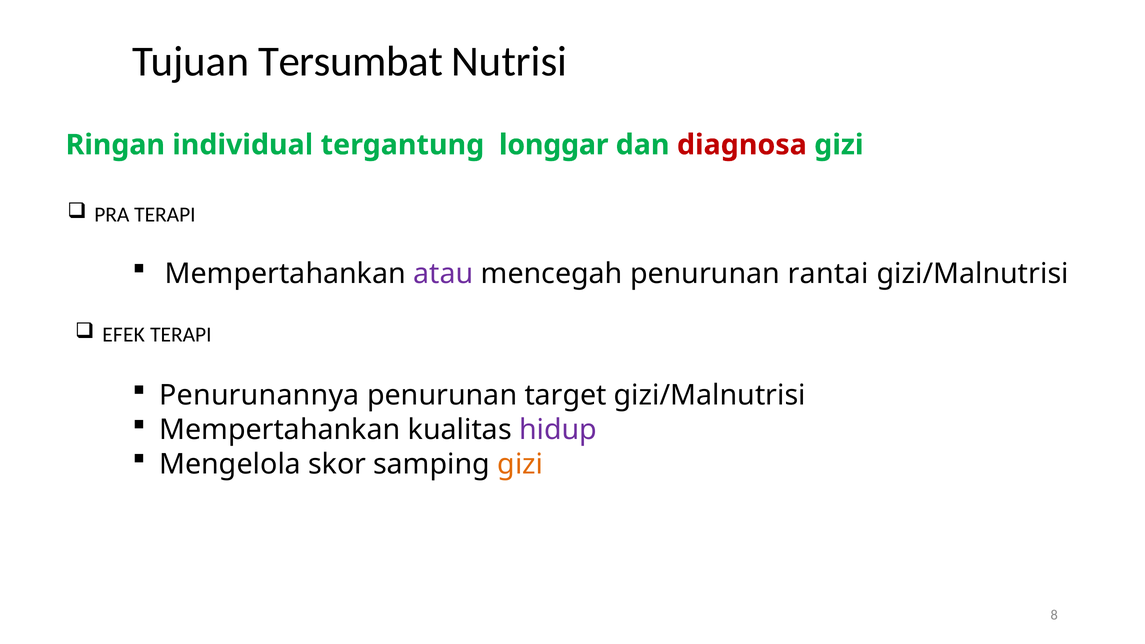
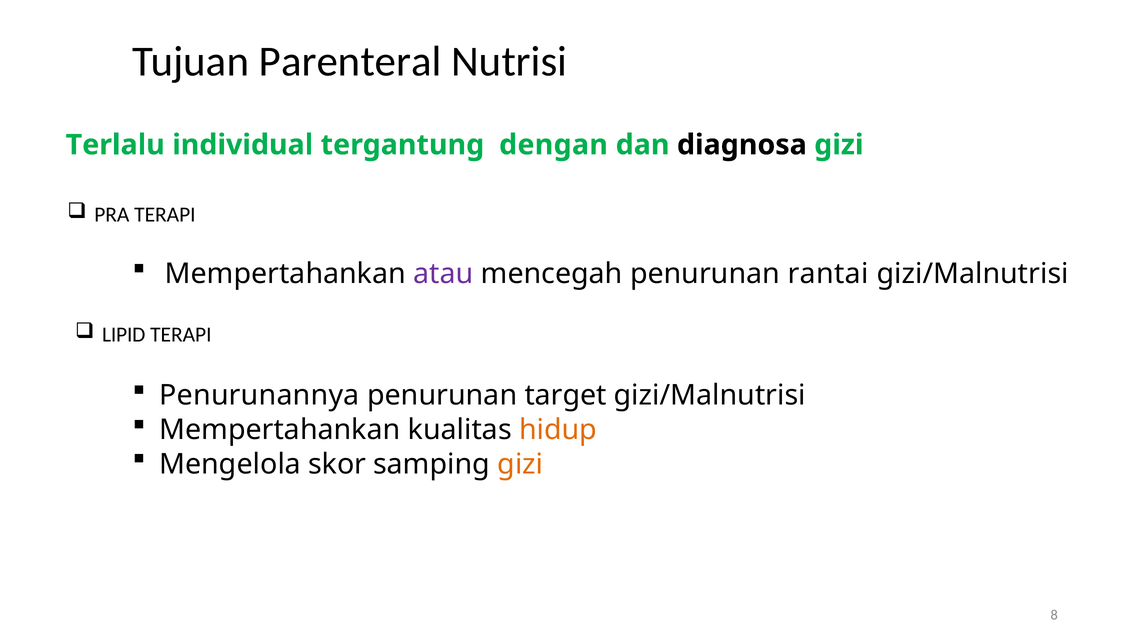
Tersumbat: Tersumbat -> Parenteral
Ringan: Ringan -> Terlalu
longgar: longgar -> dengan
diagnosa colour: red -> black
EFEK: EFEK -> LIPID
hidup colour: purple -> orange
